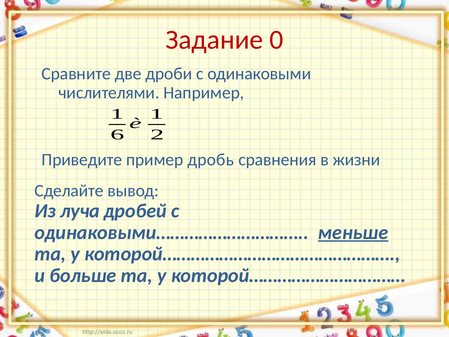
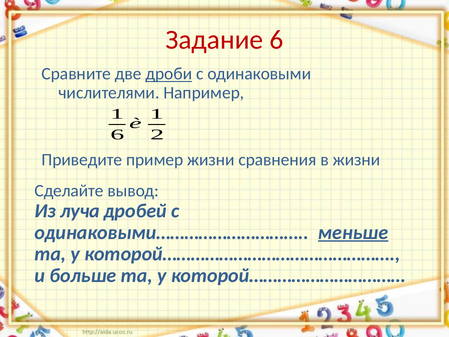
Задание 0: 0 -> 6
дроби underline: none -> present
пример дробь: дробь -> жизни
